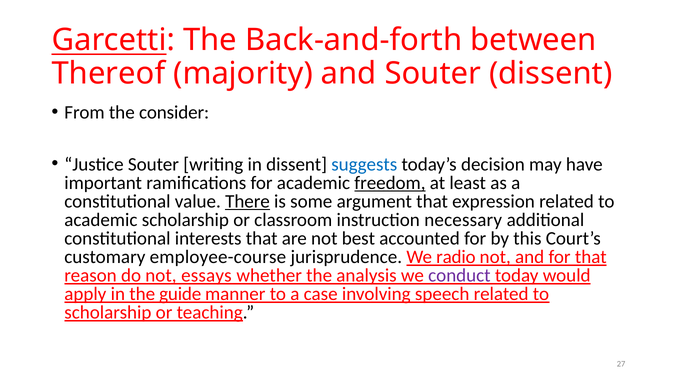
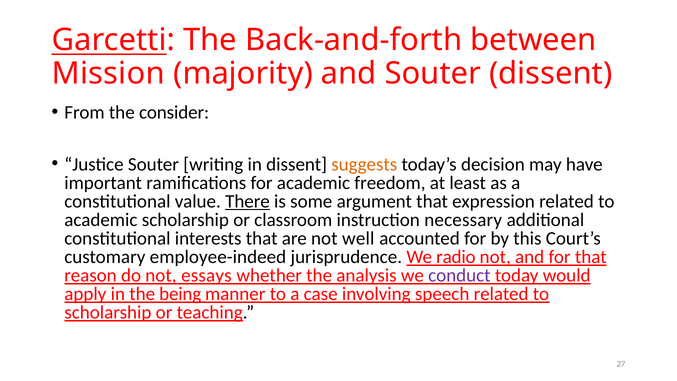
Thereof: Thereof -> Mission
suggests colour: blue -> orange
freedom underline: present -> none
best: best -> well
employee-course: employee-course -> employee-indeed
guide: guide -> being
